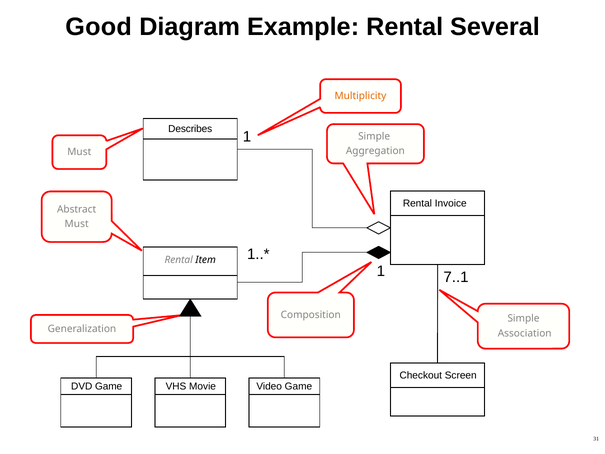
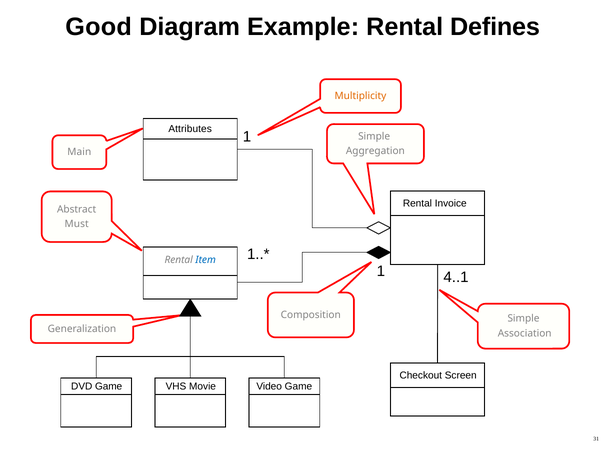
Several: Several -> Defines
Describes: Describes -> Attributes
Must at (79, 152): Must -> Main
Item colour: black -> blue
7..1: 7..1 -> 4..1
